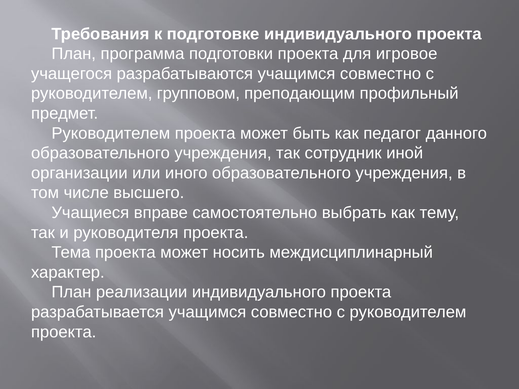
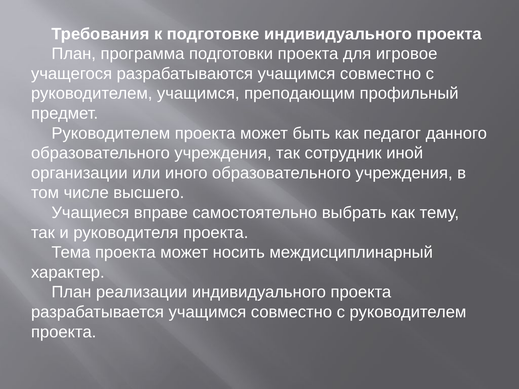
руководителем групповом: групповом -> учащимся
